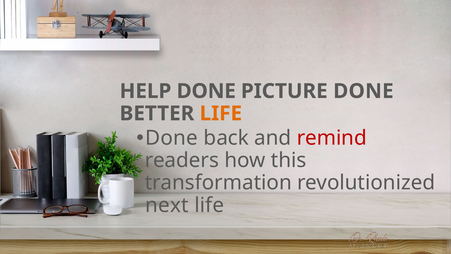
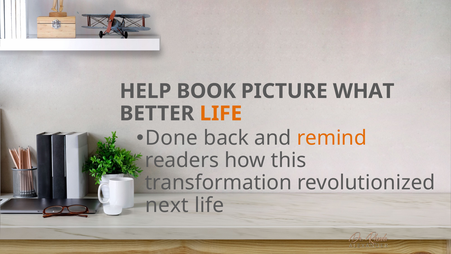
HELP DONE: DONE -> BOOK
PICTURE DONE: DONE -> WHAT
remind colour: red -> orange
